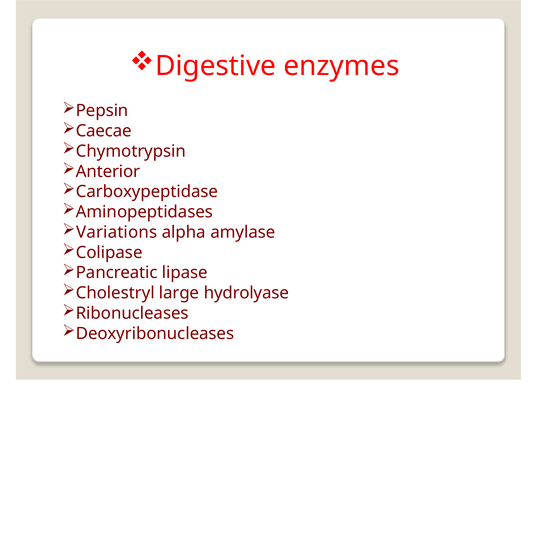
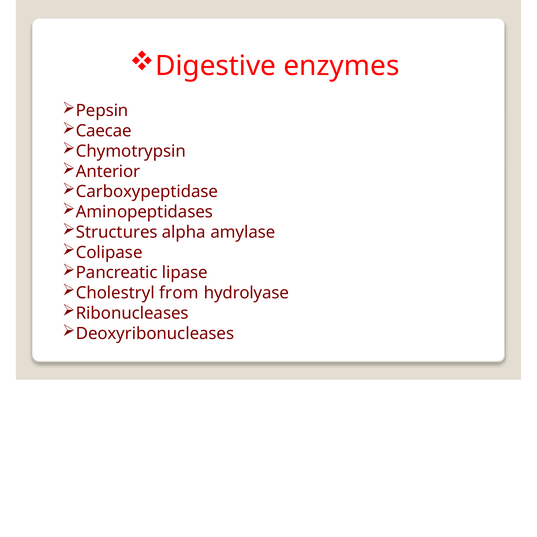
Variations: Variations -> Structures
large: large -> from
